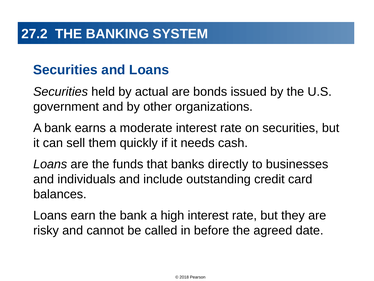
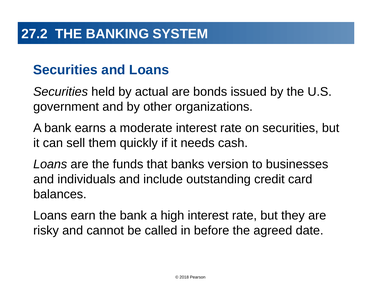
directly: directly -> version
